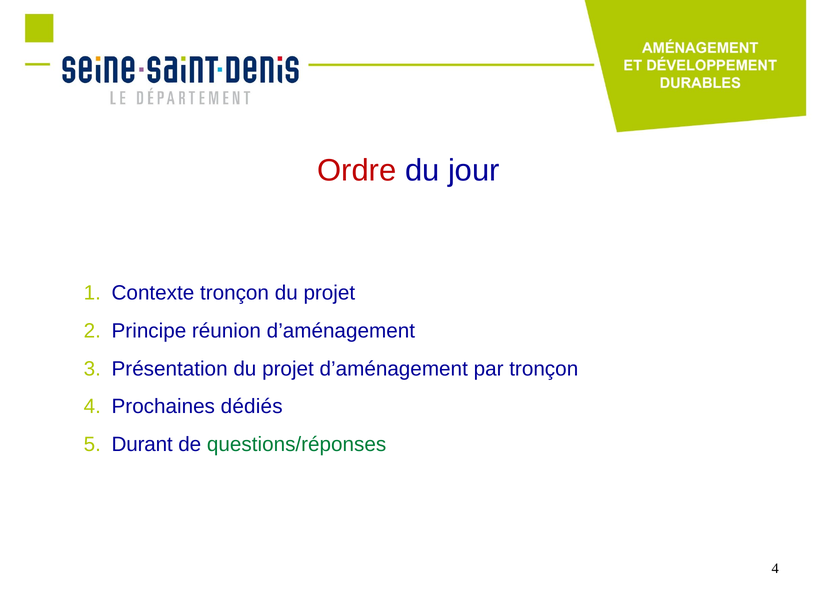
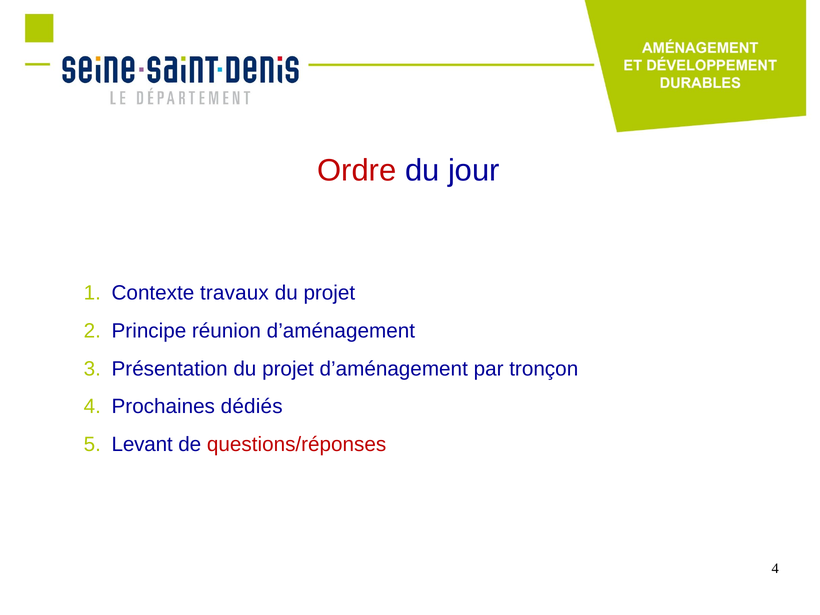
Contexte tronçon: tronçon -> travaux
Durant: Durant -> Levant
questions/réponses colour: green -> red
